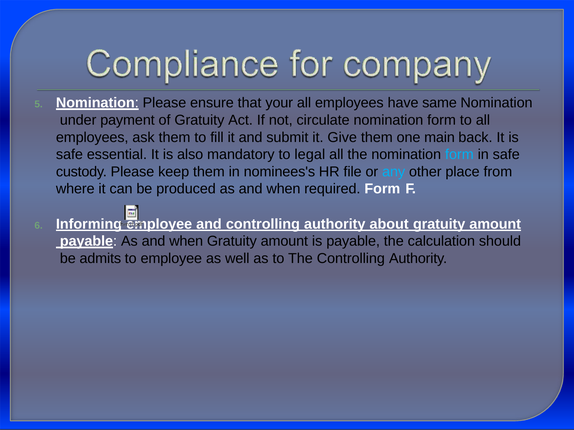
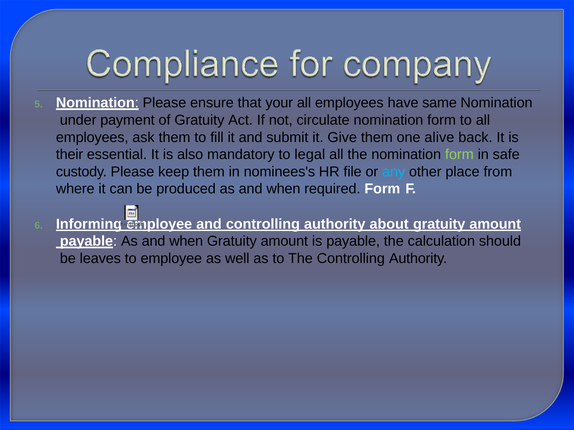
main: main -> alive
safe at (69, 155): safe -> their
form at (459, 155) colour: light blue -> light green
admits: admits -> leaves
